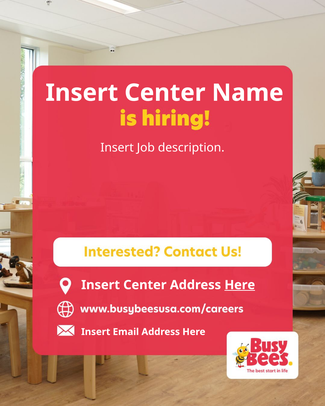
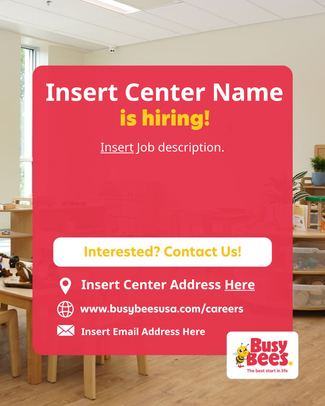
Insert at (117, 148) underline: none -> present
